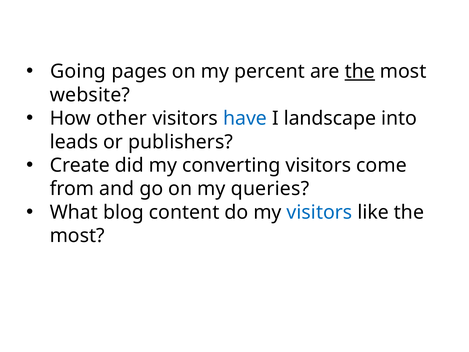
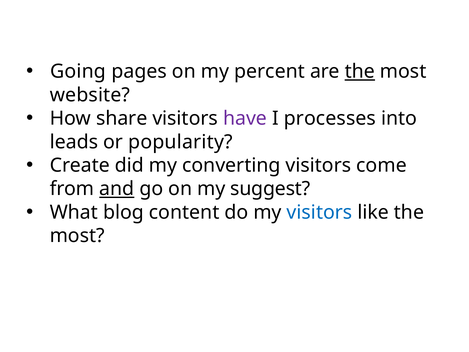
other: other -> share
have colour: blue -> purple
landscape: landscape -> processes
publishers: publishers -> popularity
and underline: none -> present
queries: queries -> suggest
